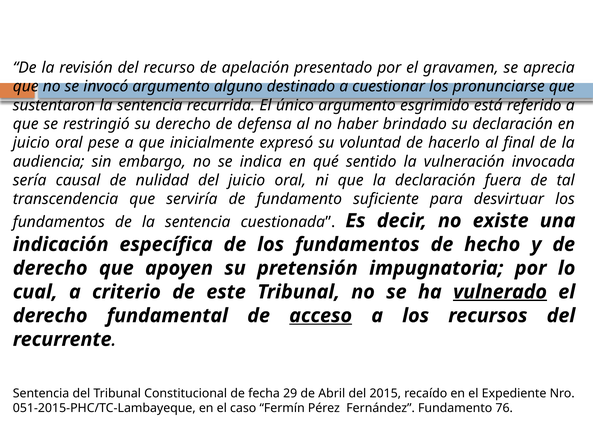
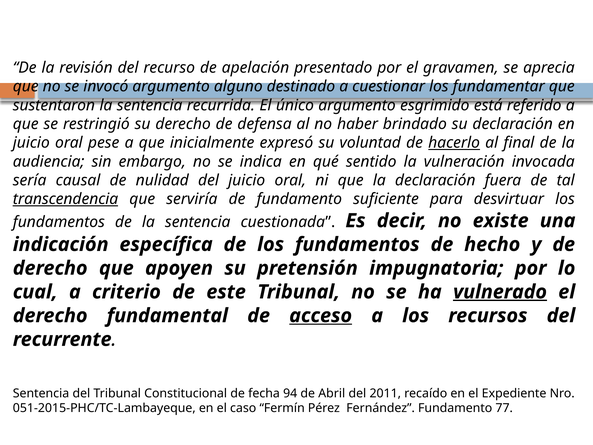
pronunciarse: pronunciarse -> fundamentar
hacerlo underline: none -> present
transcendencia underline: none -> present
29: 29 -> 94
2015: 2015 -> 2011
76: 76 -> 77
